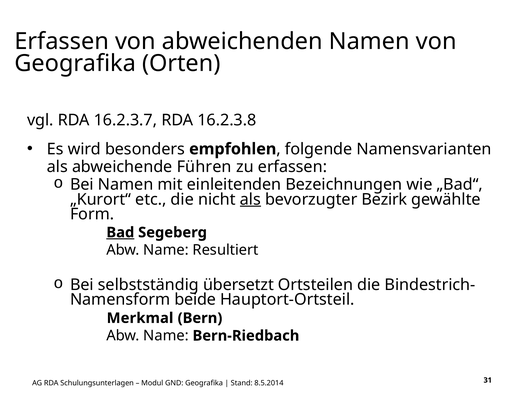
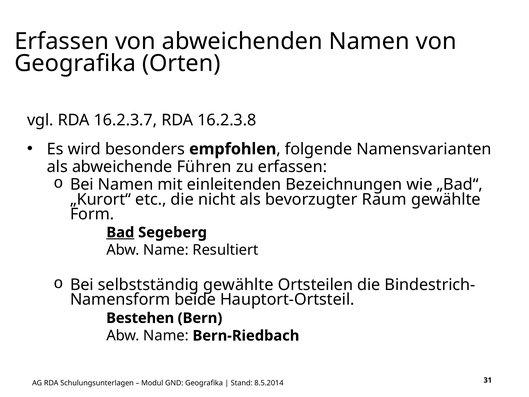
als at (250, 199) underline: present -> none
Bezirk: Bezirk -> Raum
selbstständig übersetzt: übersetzt -> gewählte
Merkmal: Merkmal -> Bestehen
